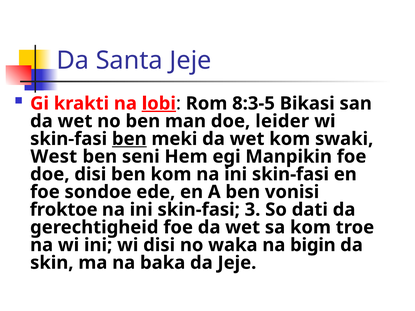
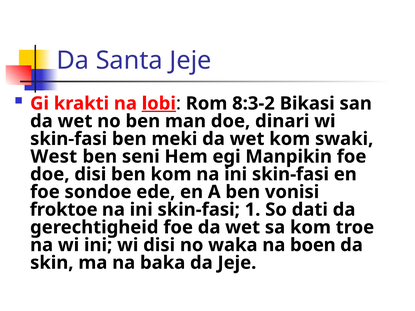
8:3-5: 8:3-5 -> 8:3-2
leider: leider -> dinari
ben at (129, 139) underline: present -> none
3: 3 -> 1
bigin: bigin -> boen
